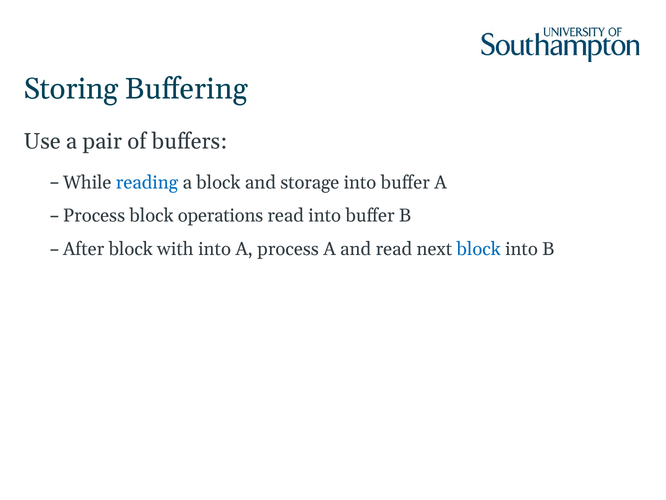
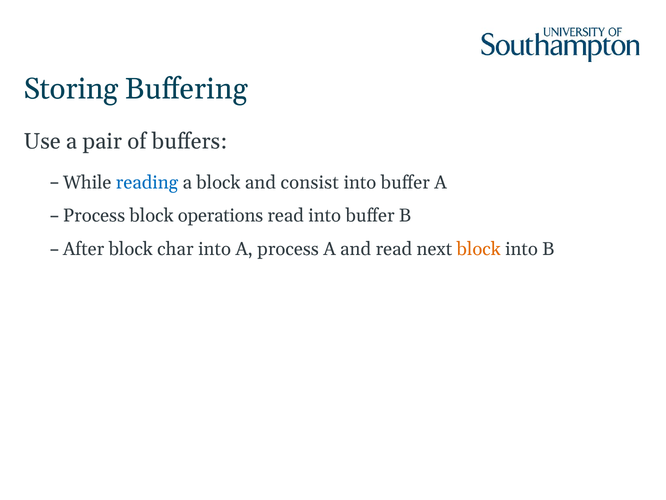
storage: storage -> consist
with: with -> char
block at (479, 249) colour: blue -> orange
